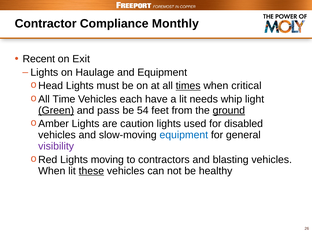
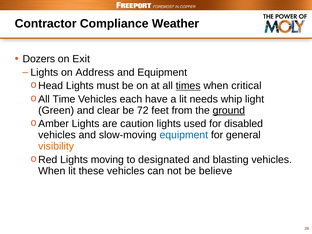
Monthly: Monthly -> Weather
Recent: Recent -> Dozers
Haulage: Haulage -> Address
Green underline: present -> none
pass: pass -> clear
54: 54 -> 72
visibility colour: purple -> orange
contractors: contractors -> designated
these underline: present -> none
healthy: healthy -> believe
